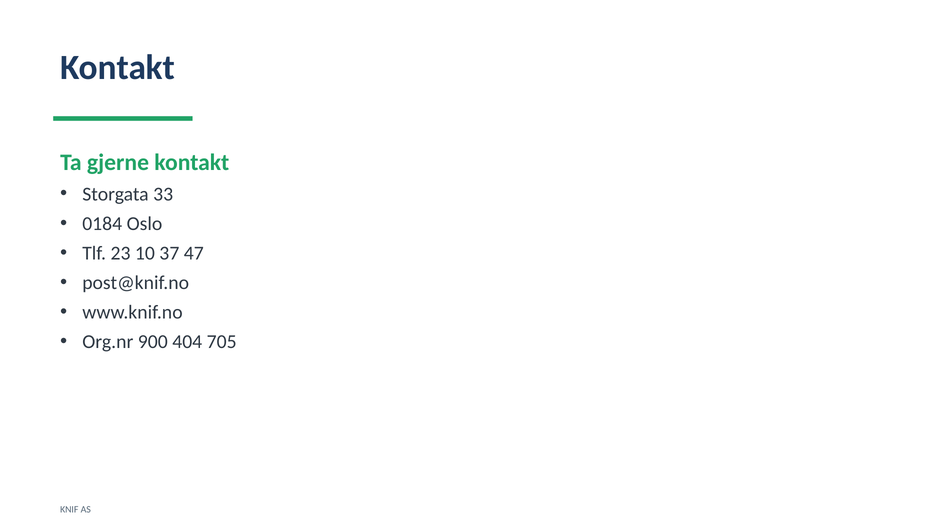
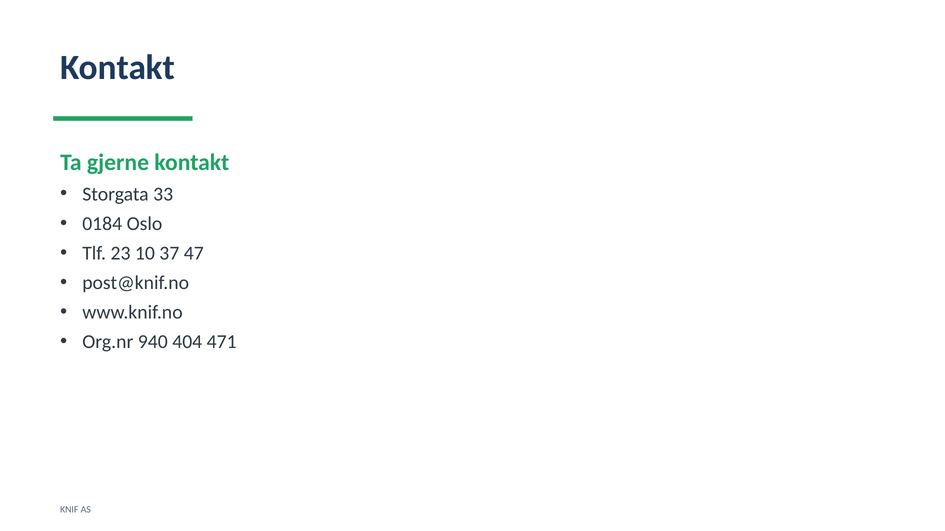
900: 900 -> 940
705: 705 -> 471
